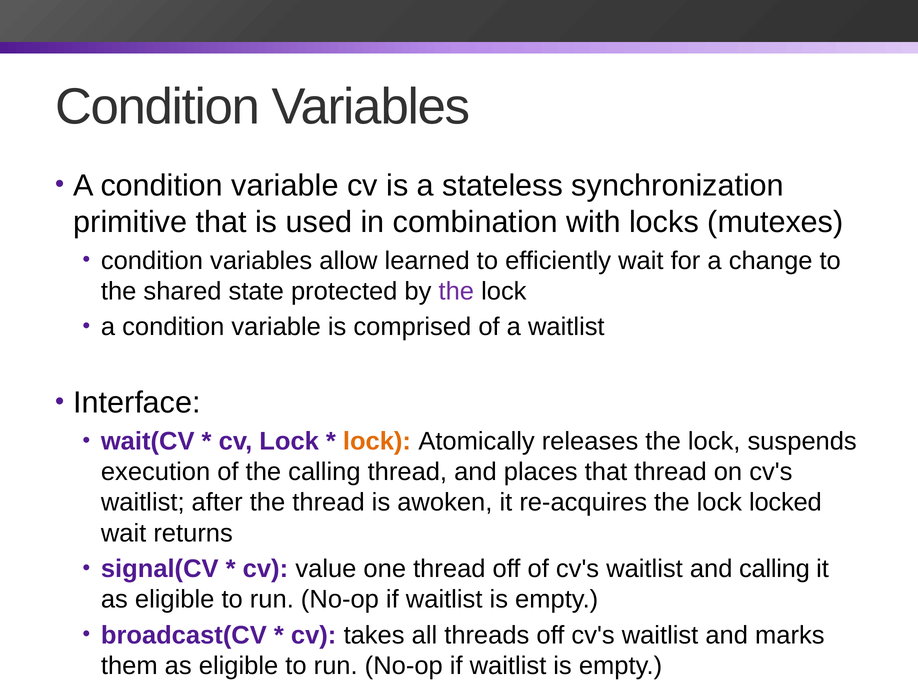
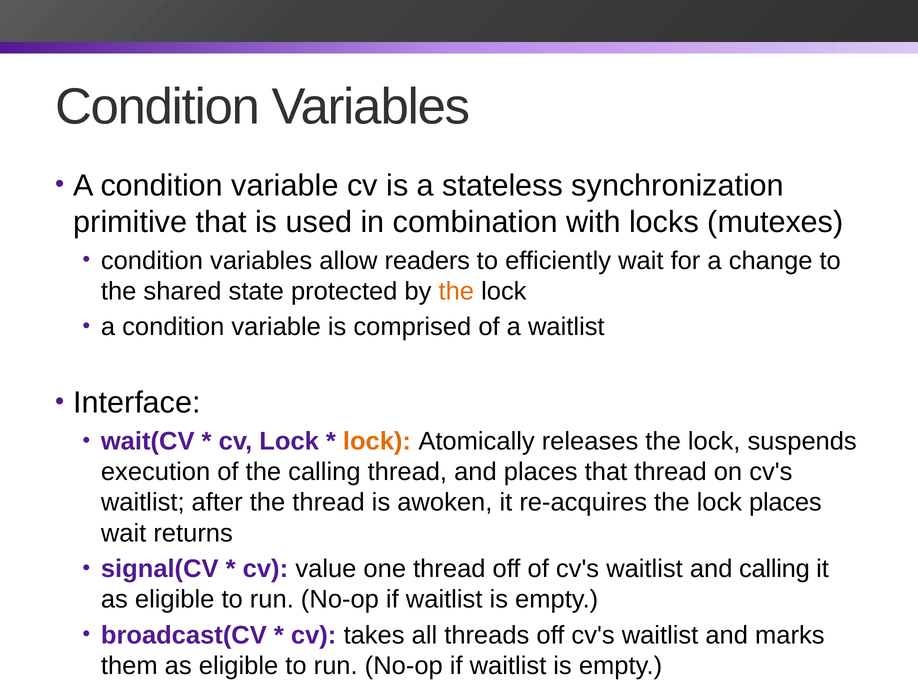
learned: learned -> readers
the at (456, 292) colour: purple -> orange
lock locked: locked -> places
